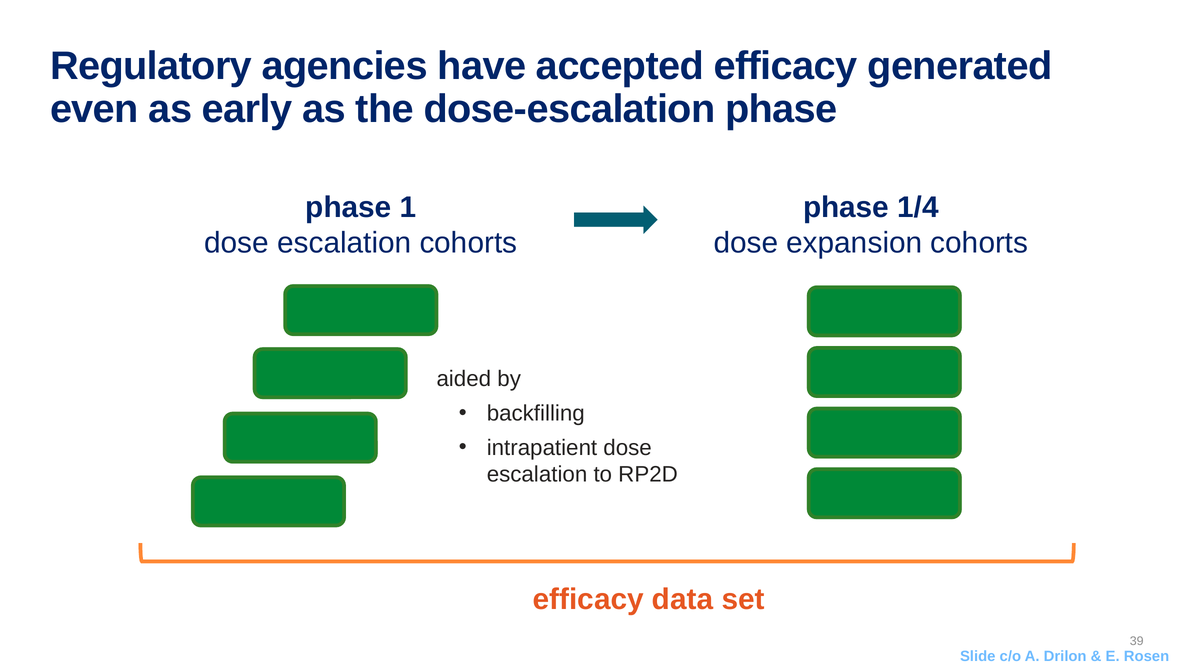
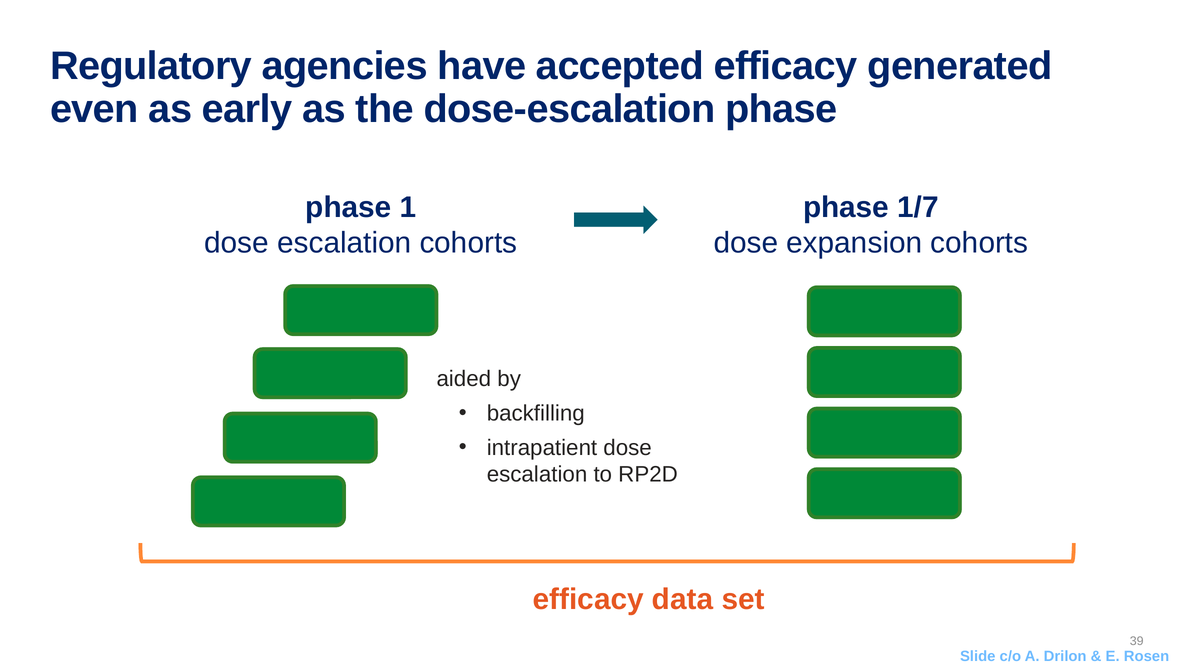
1/4: 1/4 -> 1/7
